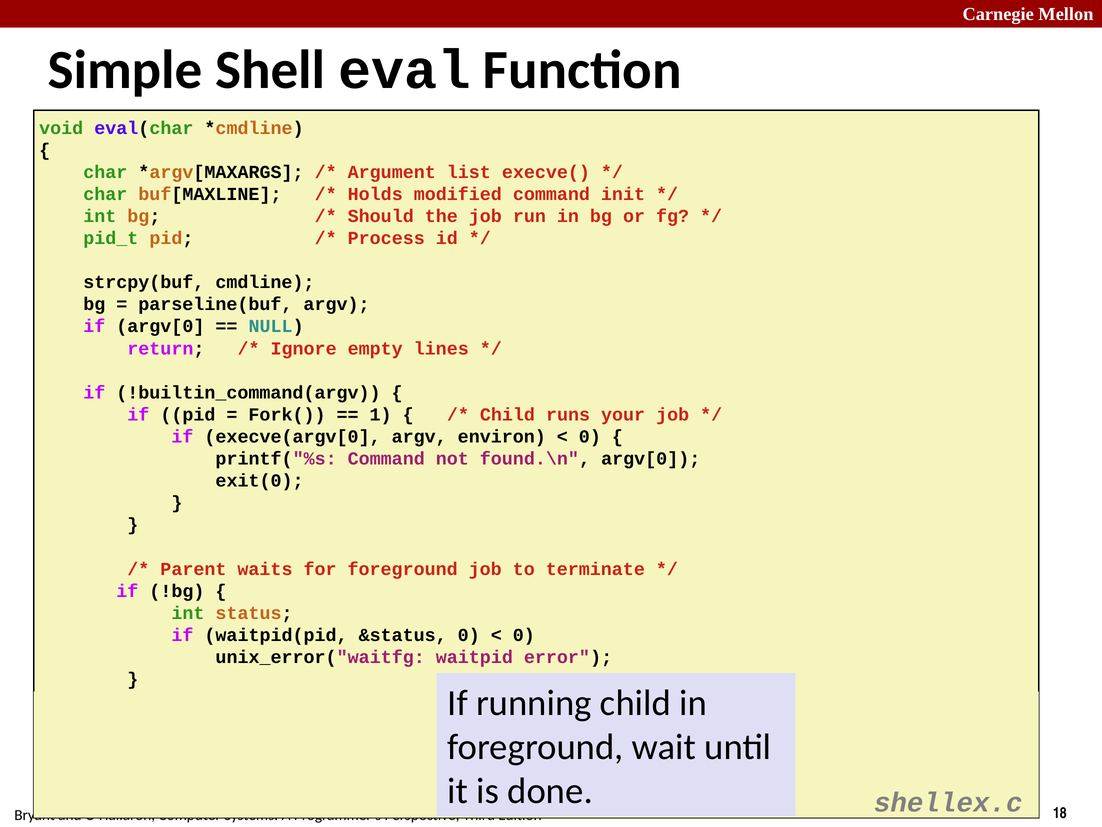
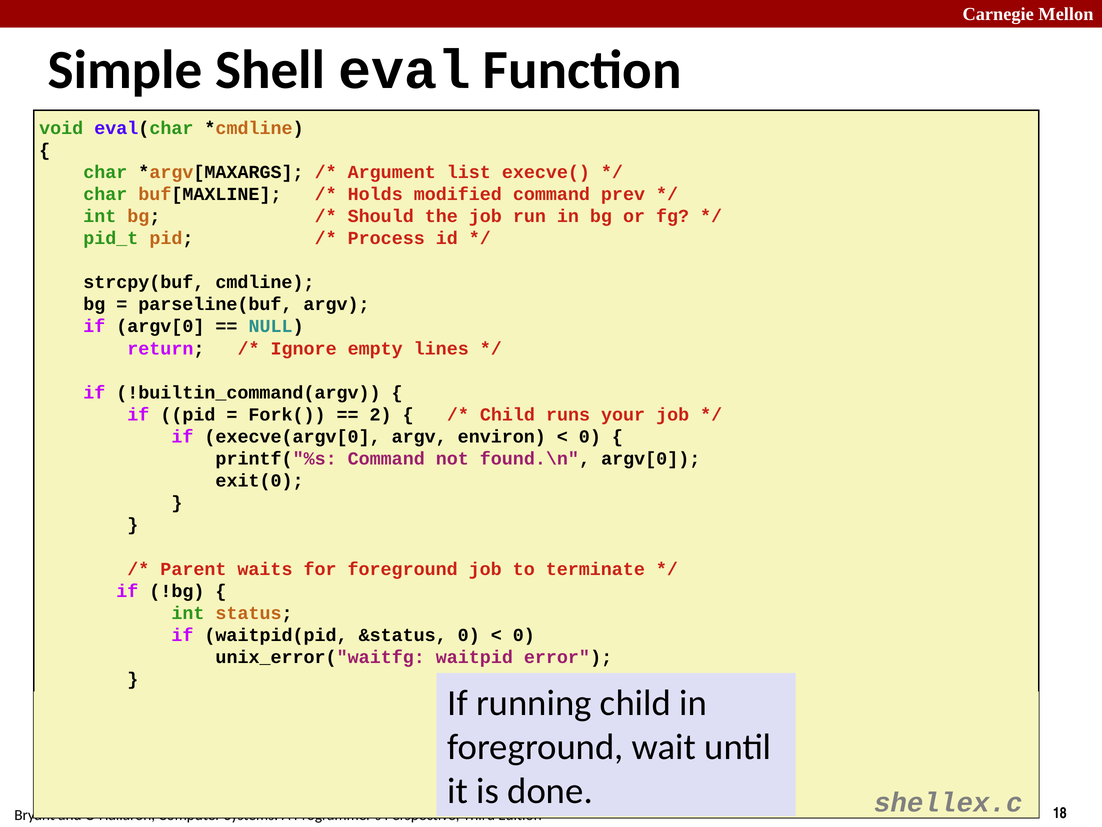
init: init -> prev
1: 1 -> 2
